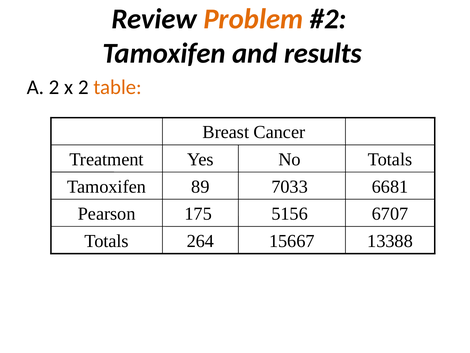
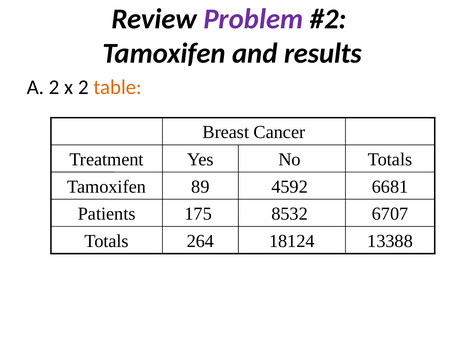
Problem colour: orange -> purple
7033: 7033 -> 4592
Pearson: Pearson -> Patients
5156: 5156 -> 8532
15667: 15667 -> 18124
